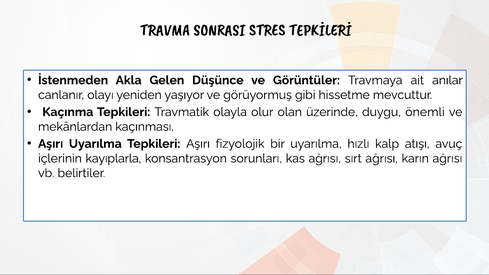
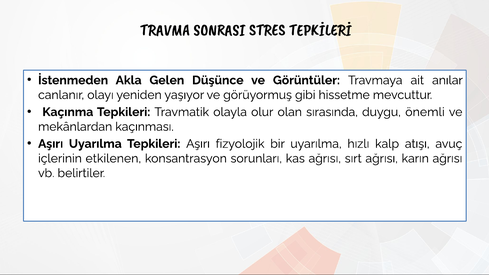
üzerinde: üzerinde -> sırasında
kayıplarla: kayıplarla -> etkilenen
